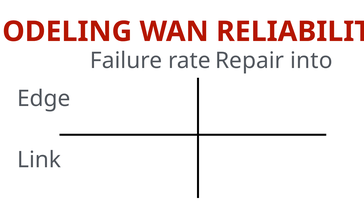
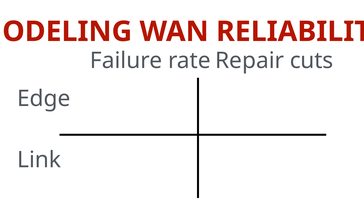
into: into -> cuts
